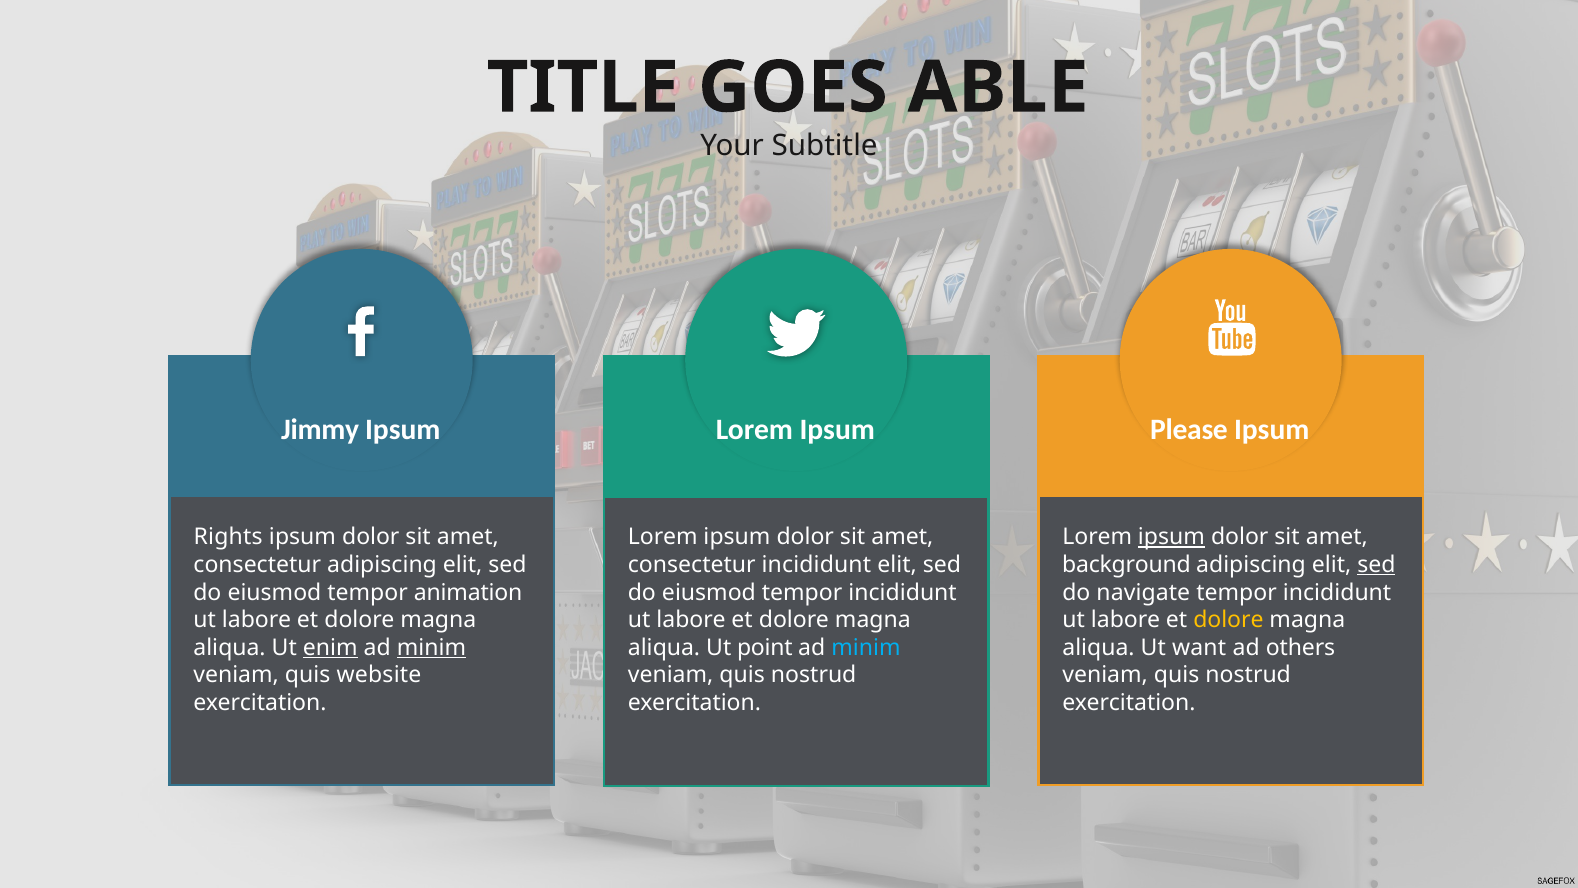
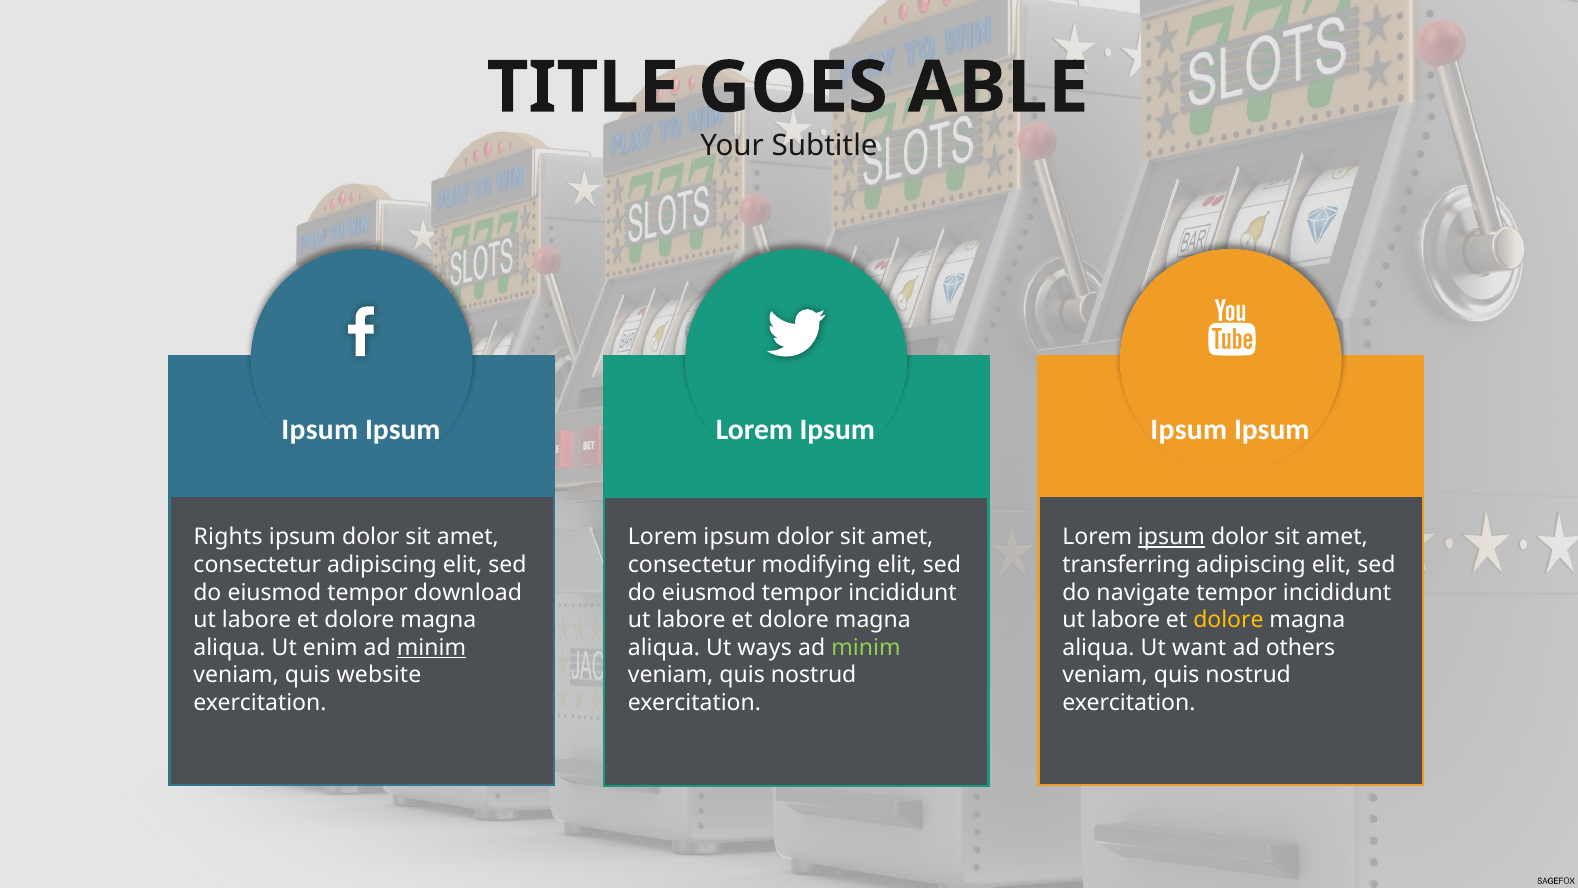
Jimmy at (320, 429): Jimmy -> Ipsum
Please at (1189, 429): Please -> Ipsum
consectetur incididunt: incididunt -> modifying
background: background -> transferring
sed at (1376, 565) underline: present -> none
animation: animation -> download
enim underline: present -> none
point: point -> ways
minim at (866, 647) colour: light blue -> light green
